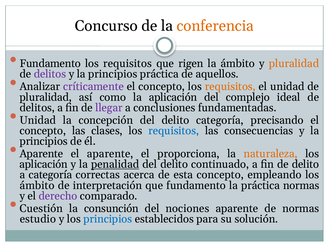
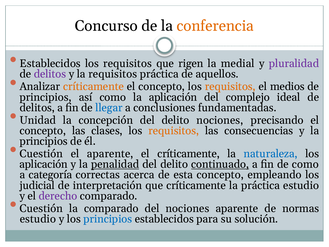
Fundamento at (50, 63): Fundamento -> Establecidos
la ámbito: ámbito -> medial
pluralidad at (294, 63) colour: orange -> purple
principios at (113, 74): principios -> requisitos
críticamente at (94, 87) colour: purple -> orange
el unidad: unidad -> medios
pluralidad at (46, 97): pluralidad -> principios
llegar colour: purple -> blue
delito categoría: categoría -> nociones
requisitos at (174, 131) colour: blue -> orange
Aparente at (41, 154): Aparente -> Cuestión
el proporciona: proporciona -> críticamente
naturaleza colour: orange -> blue
continuado underline: none -> present
de delito: delito -> como
ámbito at (37, 185): ámbito -> judicial
que fundamento: fundamento -> críticamente
práctica normas: normas -> estudio
la consunción: consunción -> comparado
